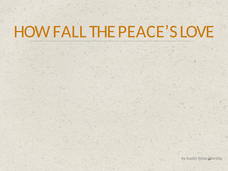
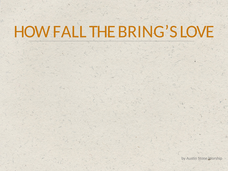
PEACE’S: PEACE’S -> BRING’S
